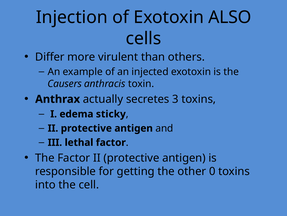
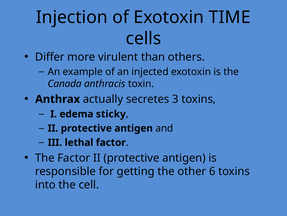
ALSO: ALSO -> TIME
Causers: Causers -> Canada
0: 0 -> 6
